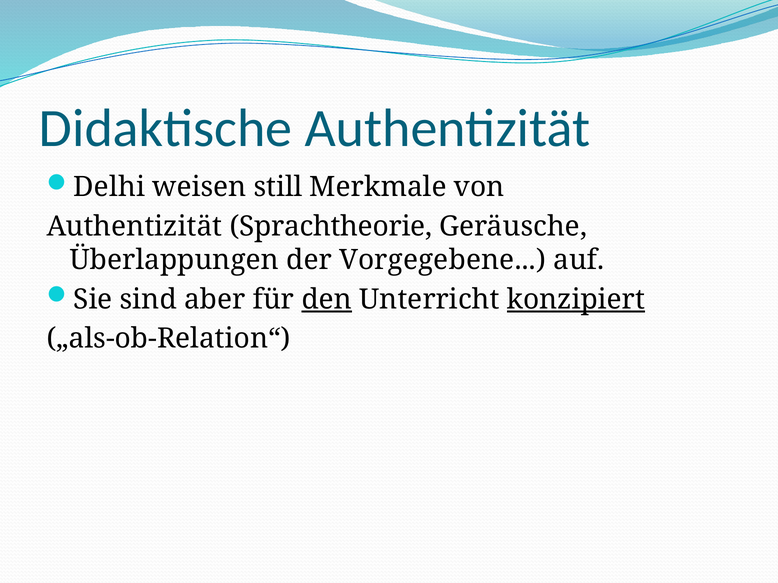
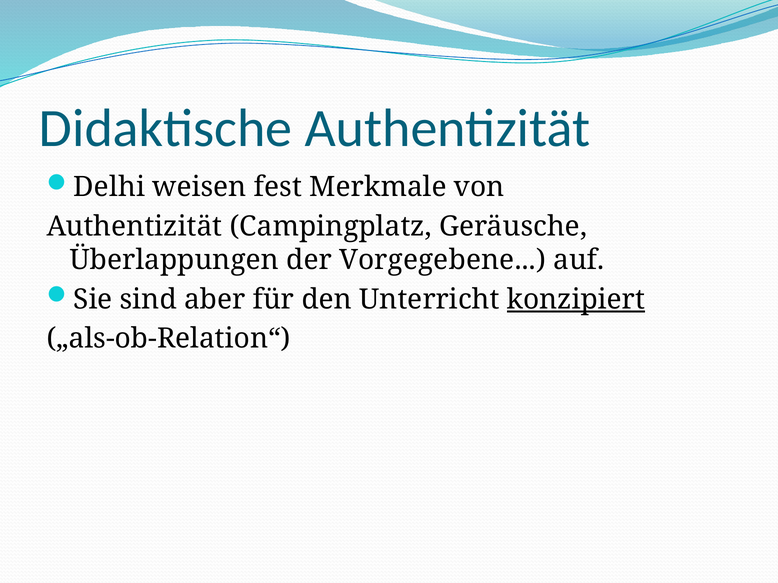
still: still -> fest
Sprachtheorie: Sprachtheorie -> Campingplatz
den underline: present -> none
